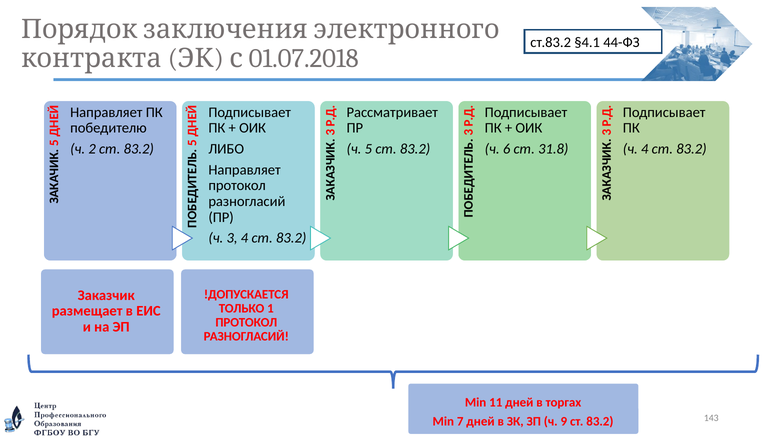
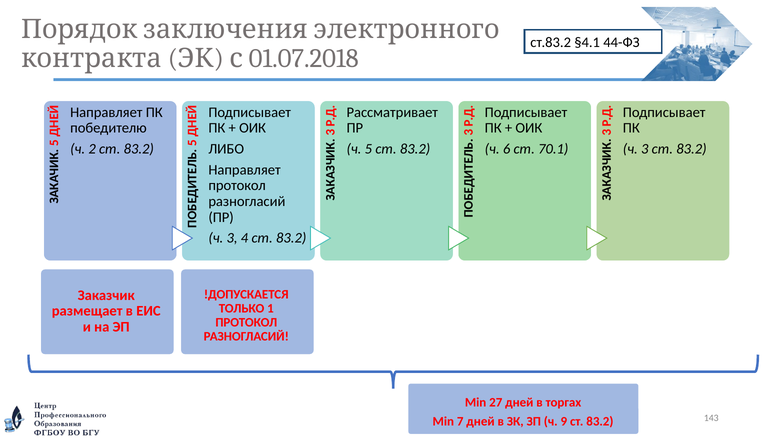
31.8: 31.8 -> 70.1
4 at (645, 149): 4 -> 3
11: 11 -> 27
